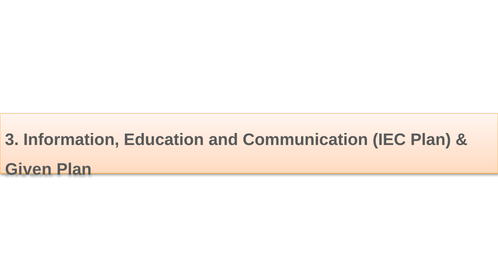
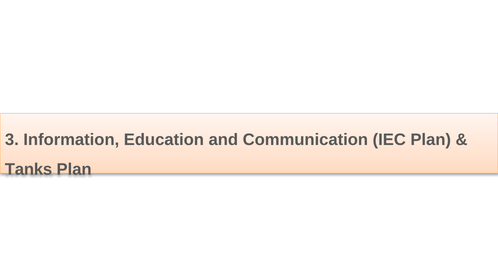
Given: Given -> Tanks
